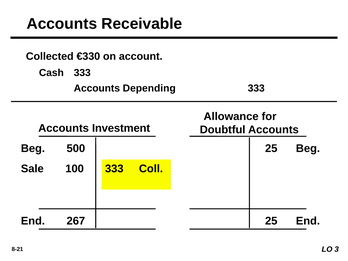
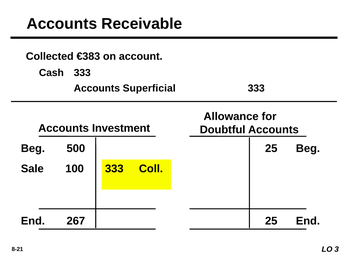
€330: €330 -> €383
Depending: Depending -> Superficial
